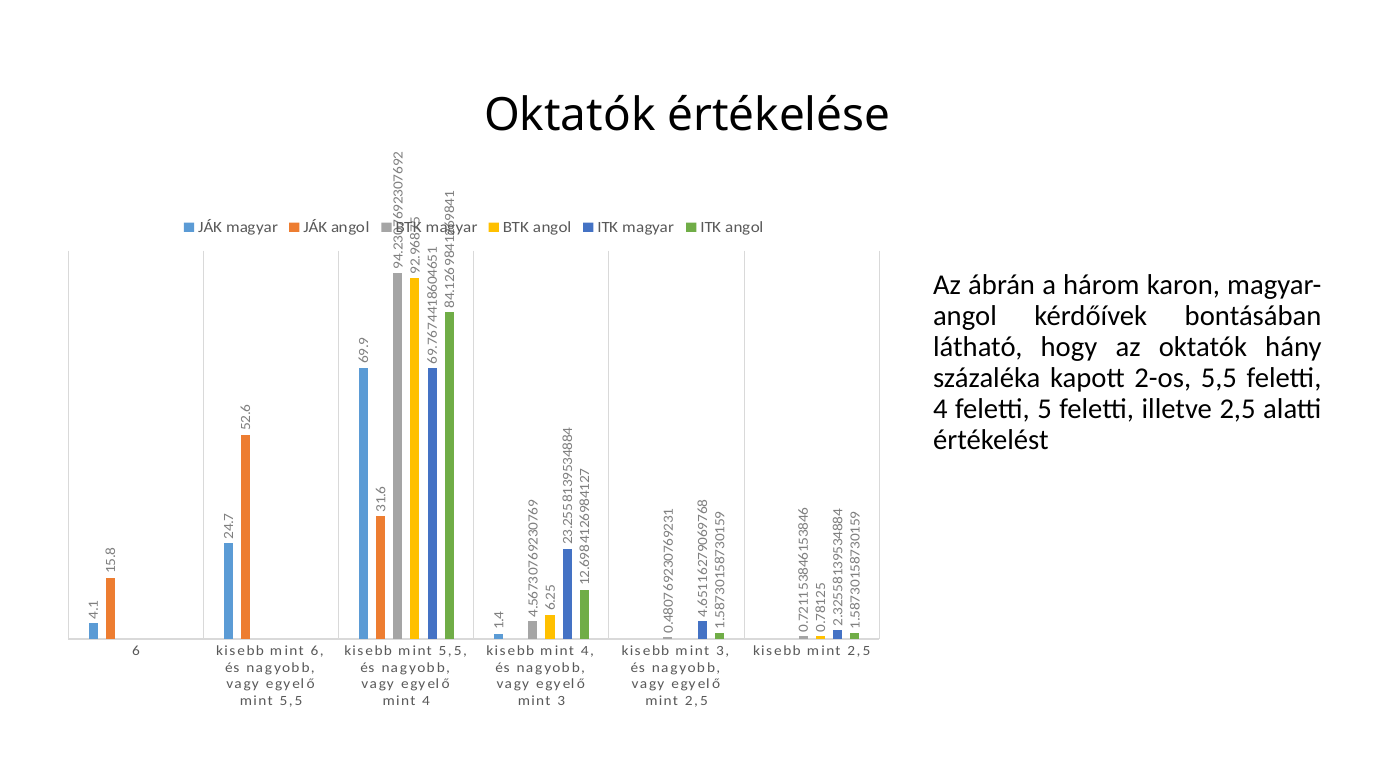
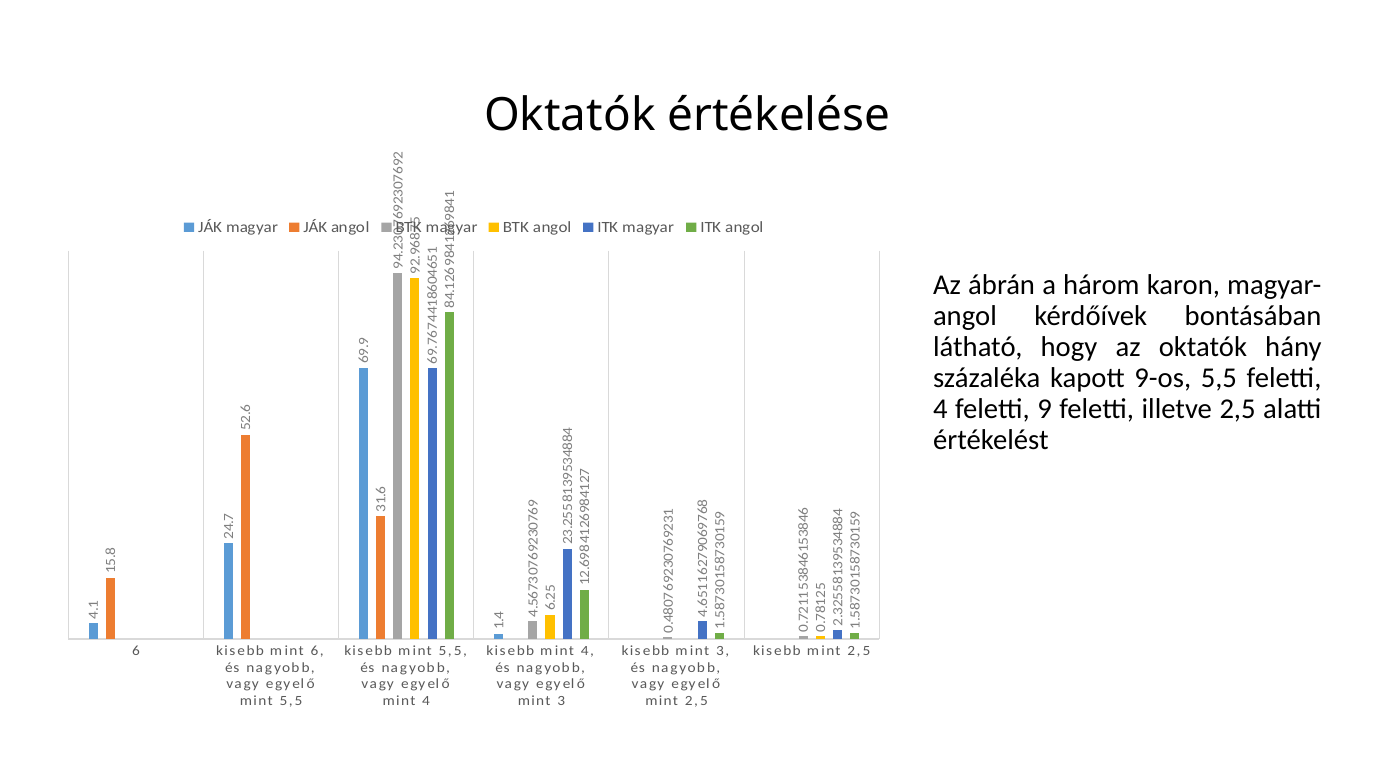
2-os: 2-os -> 9-os
feletti 5: 5 -> 9
